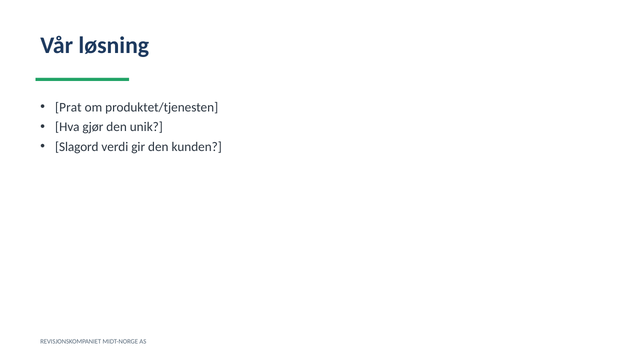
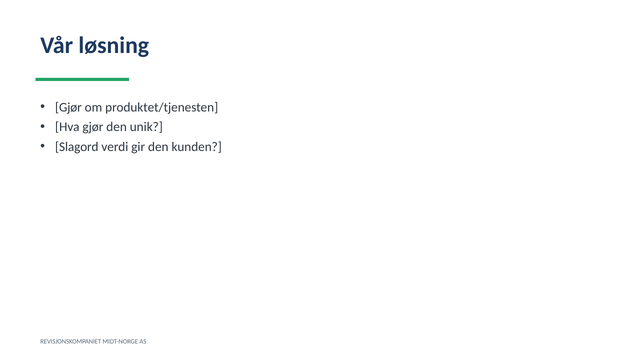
Prat at (68, 107): Prat -> Gjør
